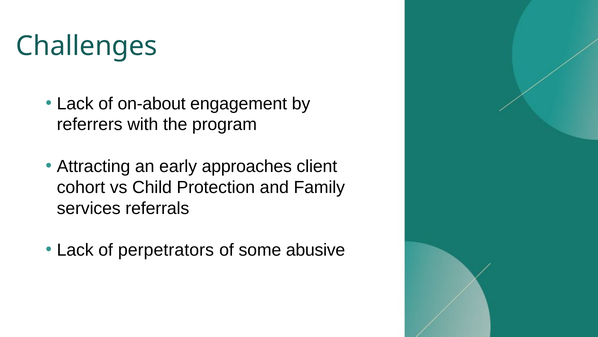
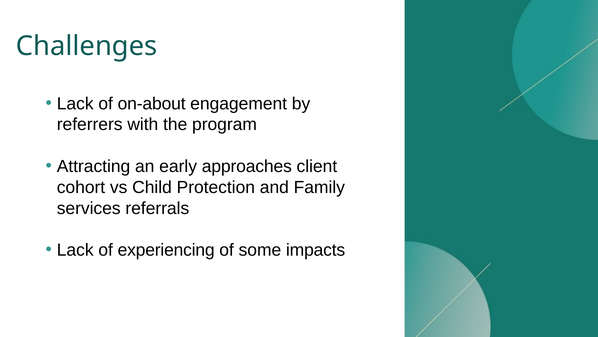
perpetrators: perpetrators -> experiencing
abusive: abusive -> impacts
